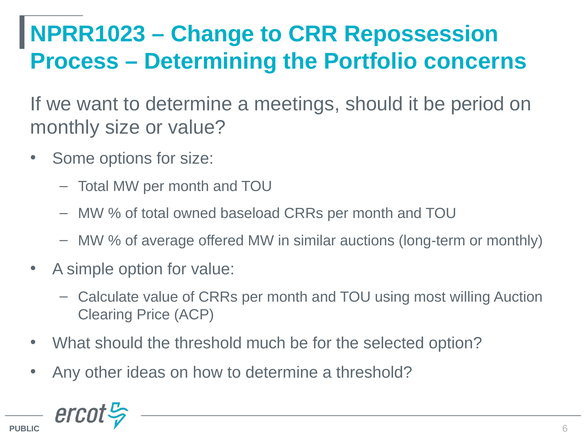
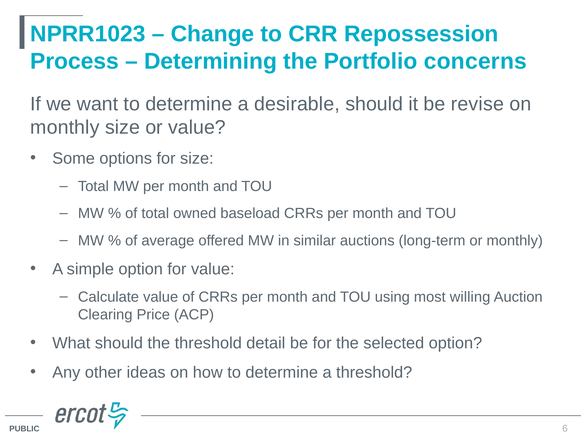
meetings: meetings -> desirable
period: period -> revise
much: much -> detail
